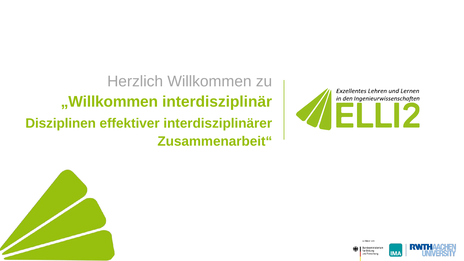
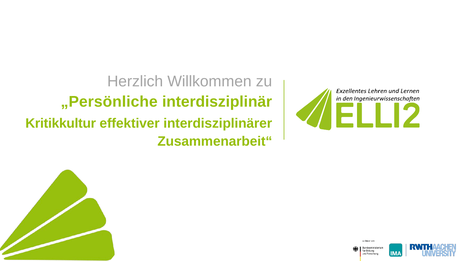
„Willkommen: „Willkommen -> „Persönliche
Disziplinen: Disziplinen -> Kritikkultur
